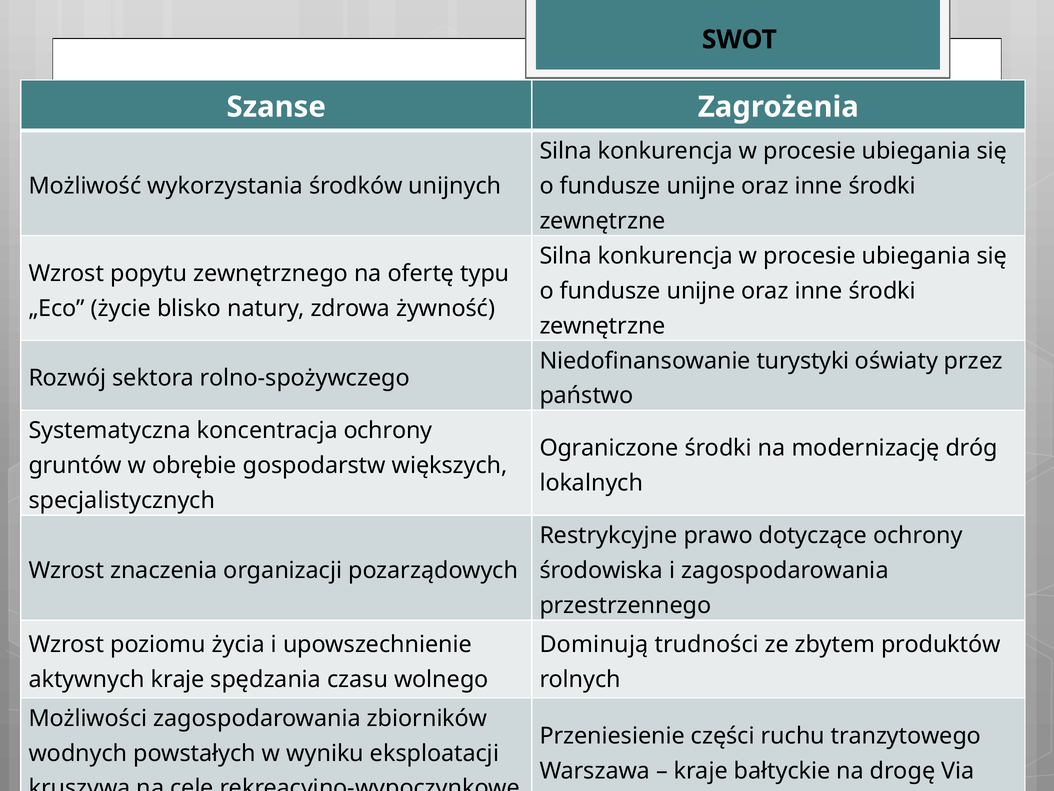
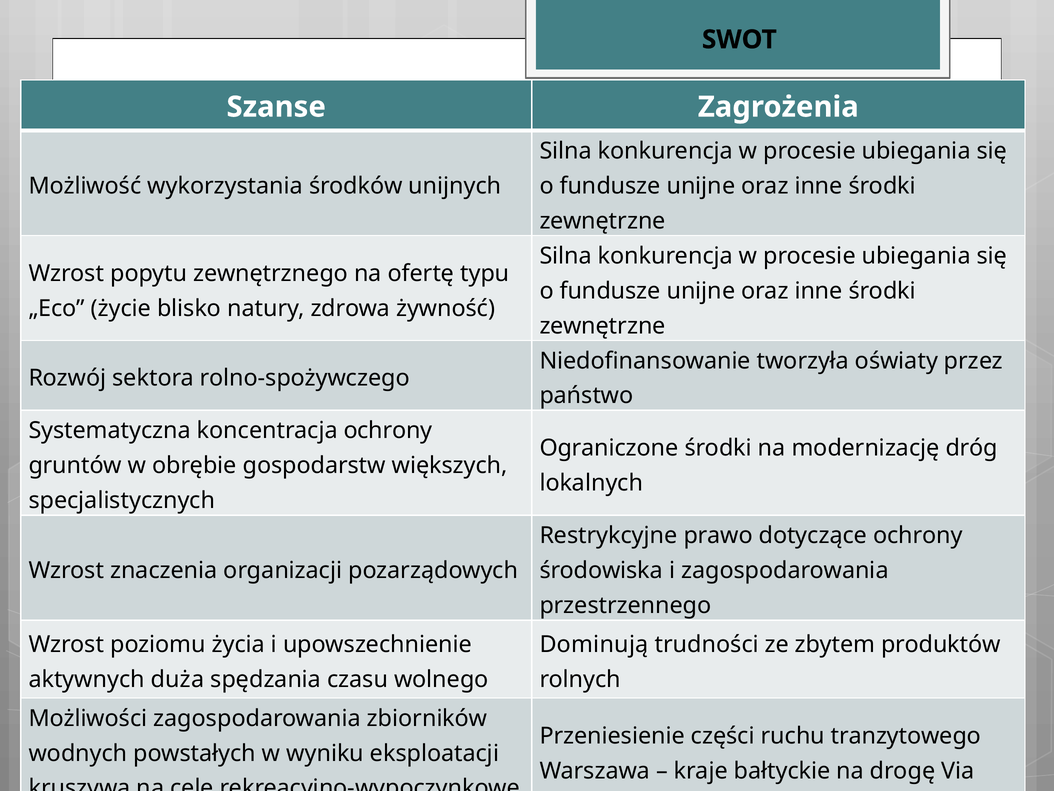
turystyki: turystyki -> tworzyła
aktywnych kraje: kraje -> duża
